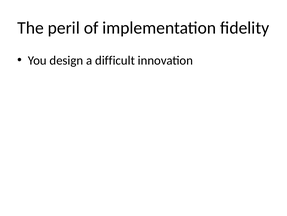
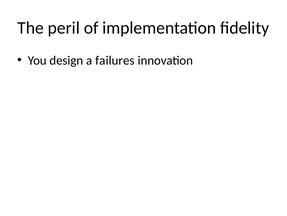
difficult: difficult -> failures
